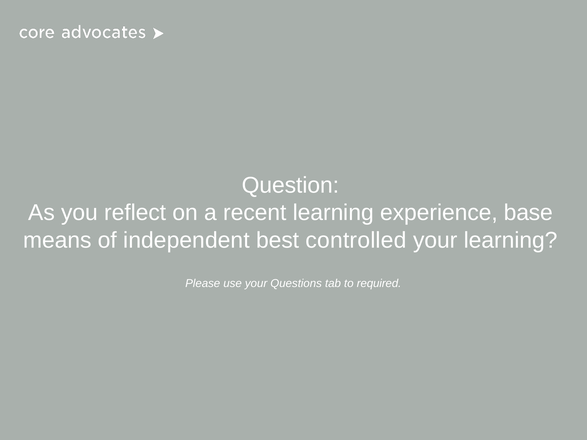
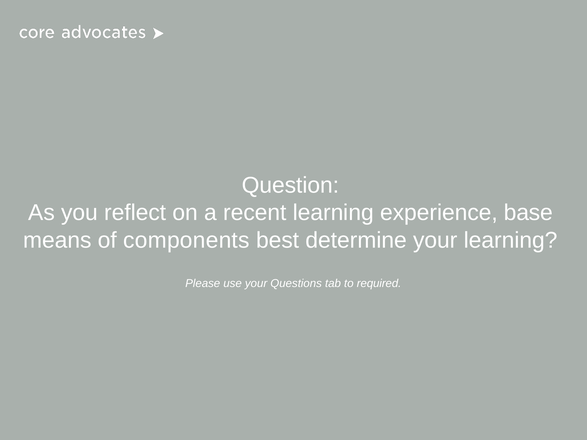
independent: independent -> components
controlled: controlled -> determine
